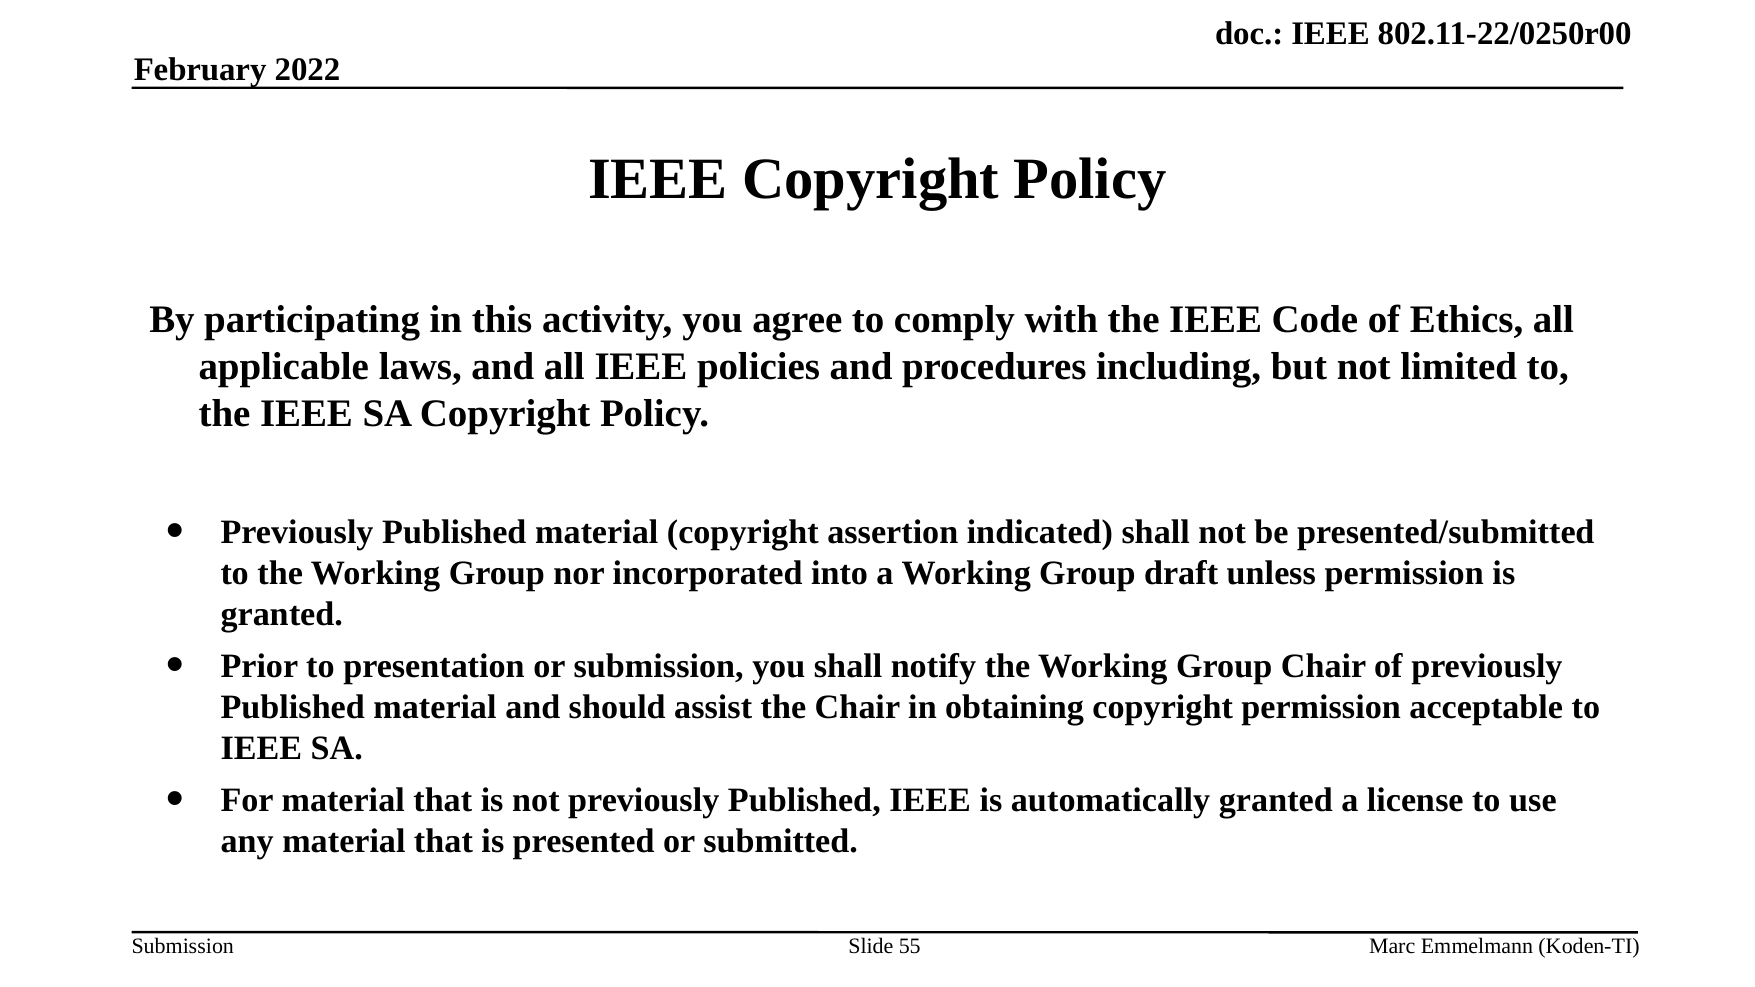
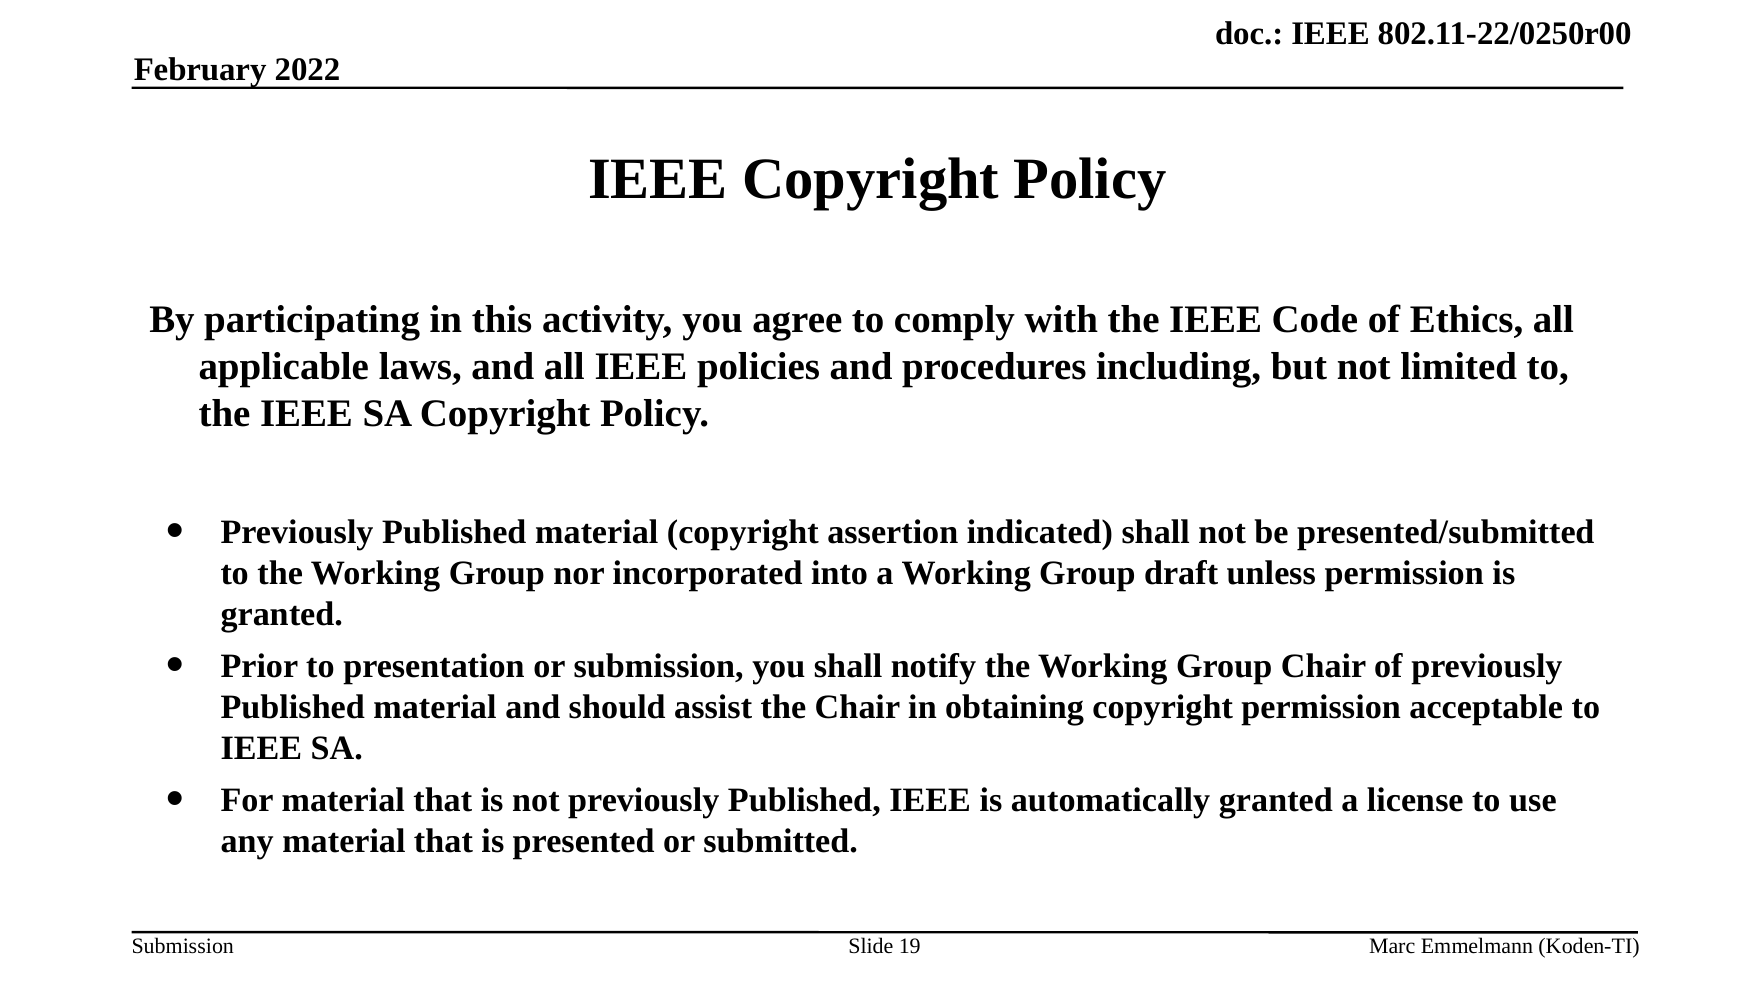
55: 55 -> 19
